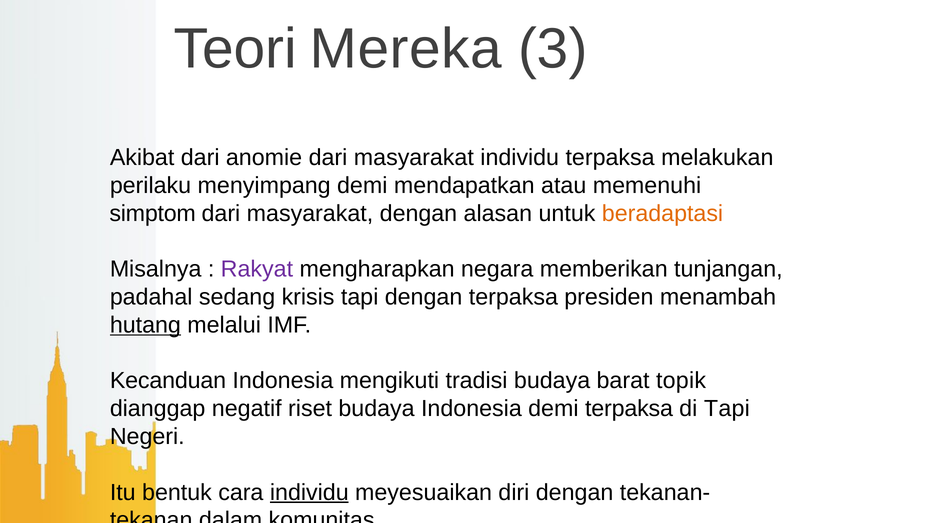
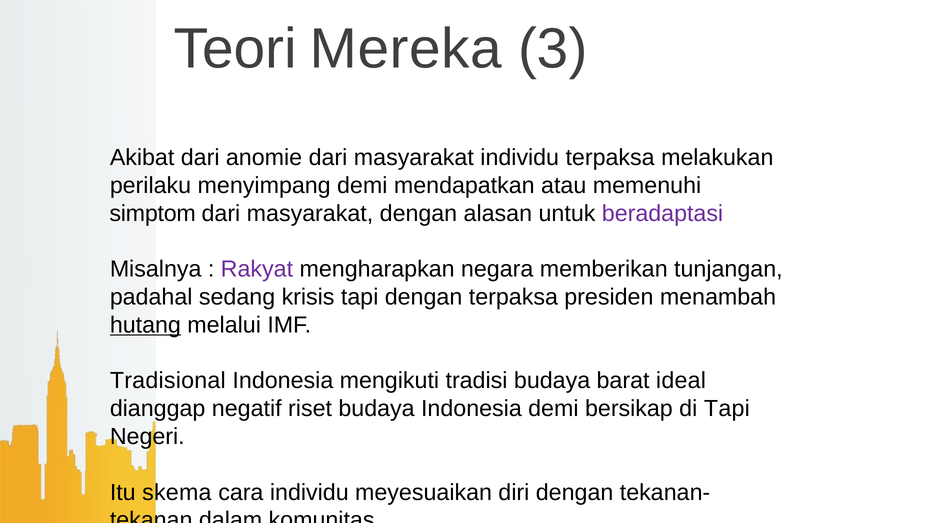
beradaptasi colour: orange -> purple
Kecanduan: Kecanduan -> Tradisional
topik: topik -> ideal
demi terpaksa: terpaksa -> bersikap
bentuk: bentuk -> skema
individu at (309, 492) underline: present -> none
